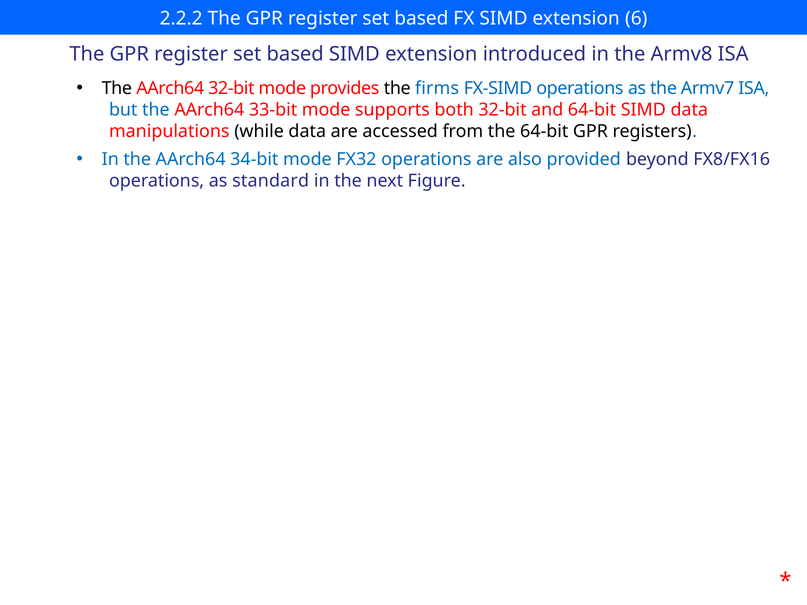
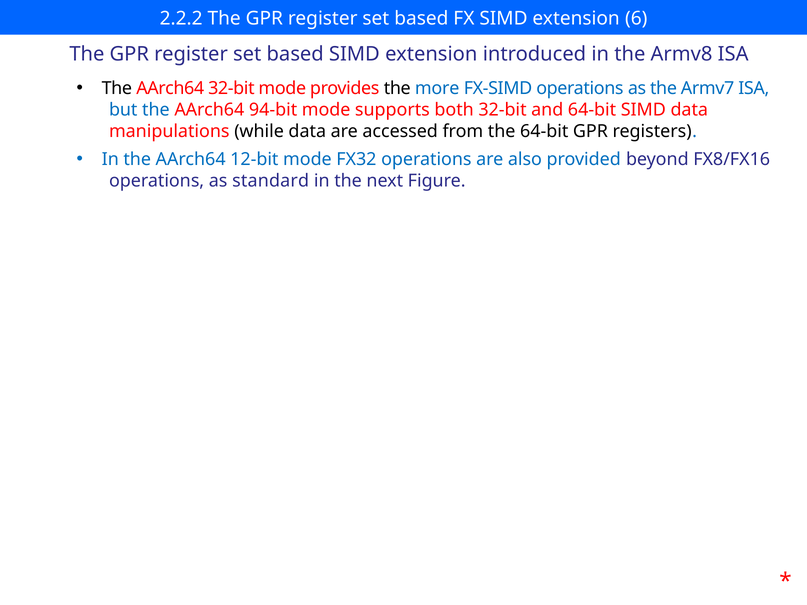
firms: firms -> more
33-bit: 33-bit -> 94-bit
34-bit: 34-bit -> 12-bit
